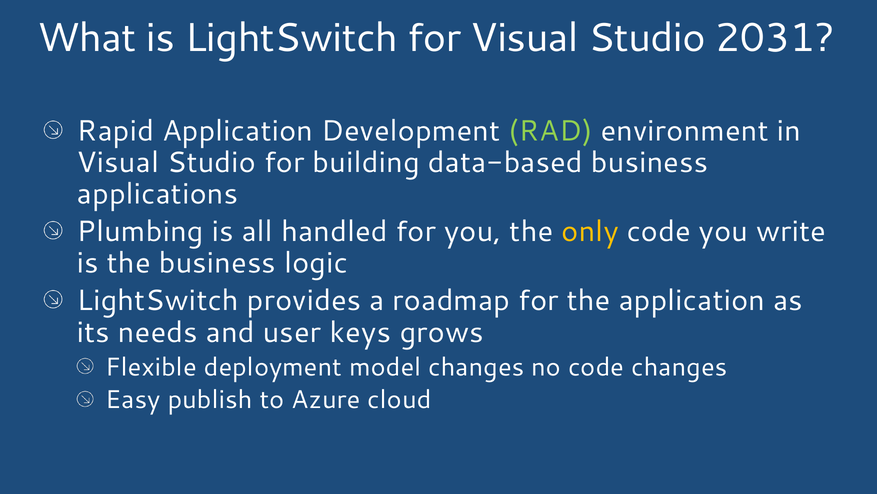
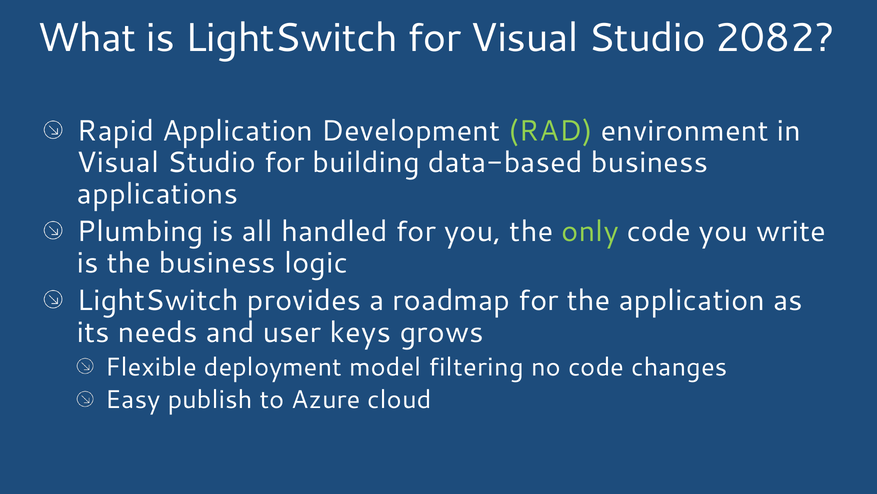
2031: 2031 -> 2082
only colour: yellow -> light green
model changes: changes -> filtering
